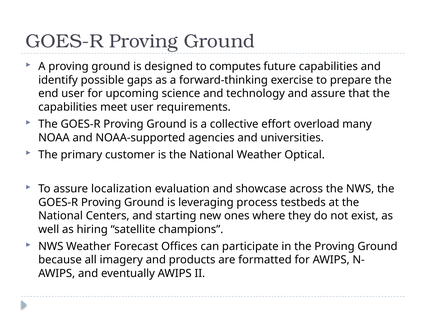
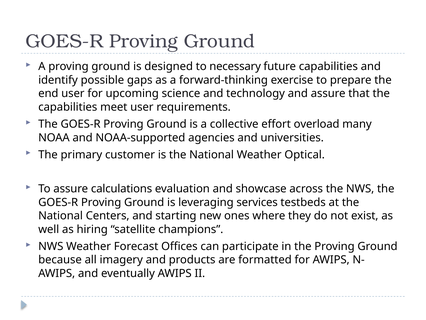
computes: computes -> necessary
localization: localization -> calculations
process: process -> services
